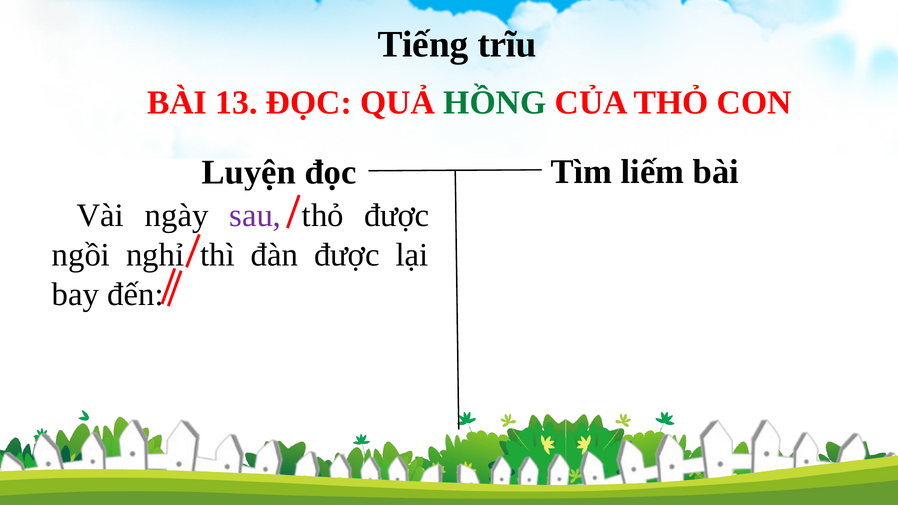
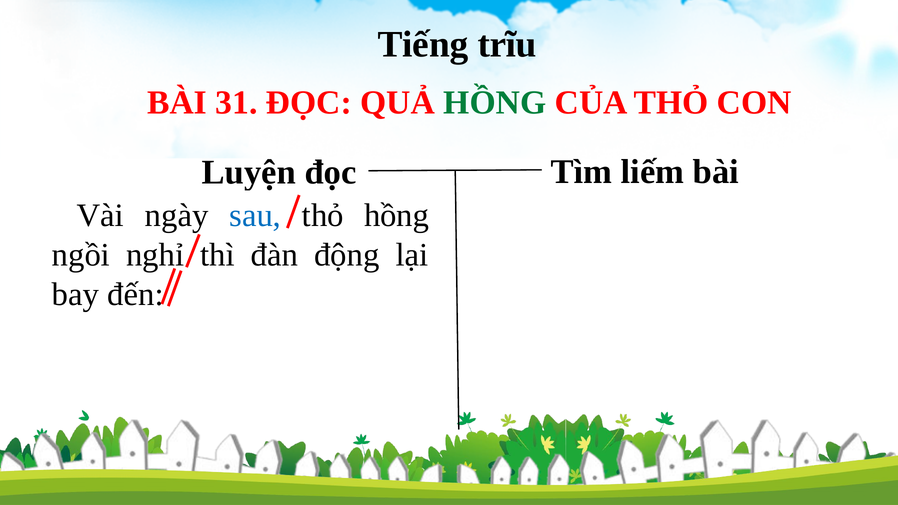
13: 13 -> 31
sau colour: purple -> blue
thỏ được: được -> hồng
đàn được: được -> động
